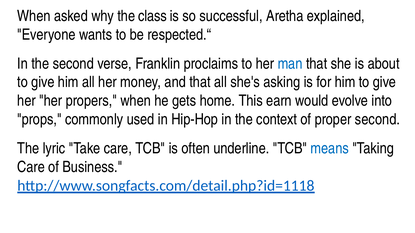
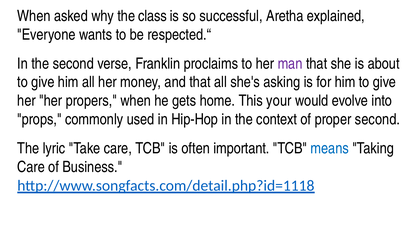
man colour: blue -> purple
earn: earn -> your
underline: underline -> important
